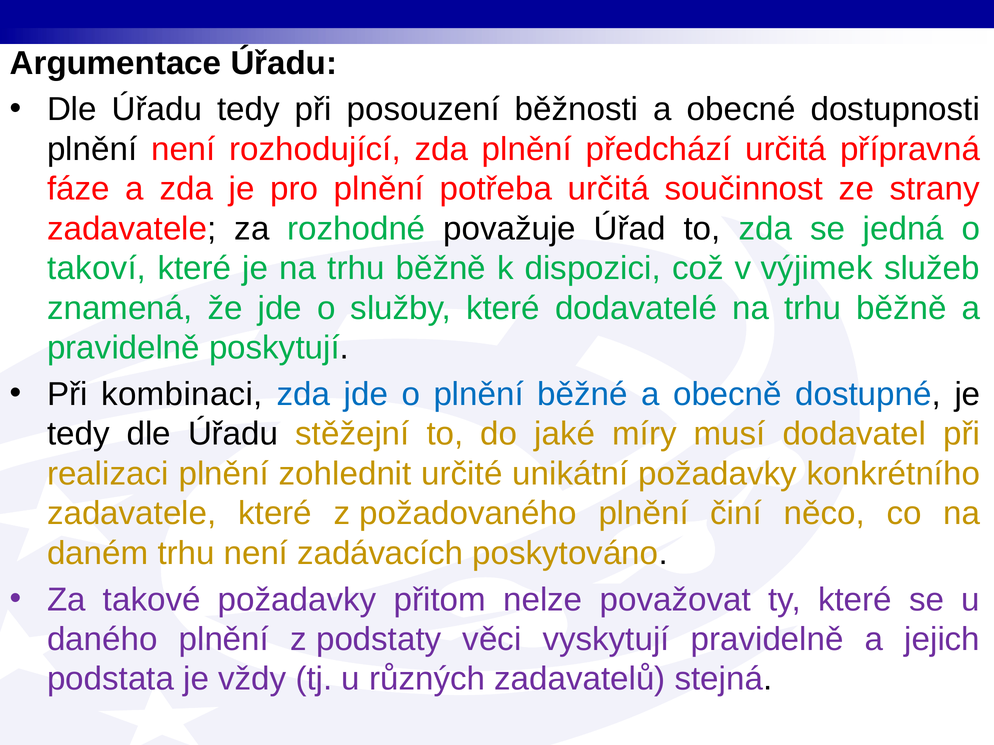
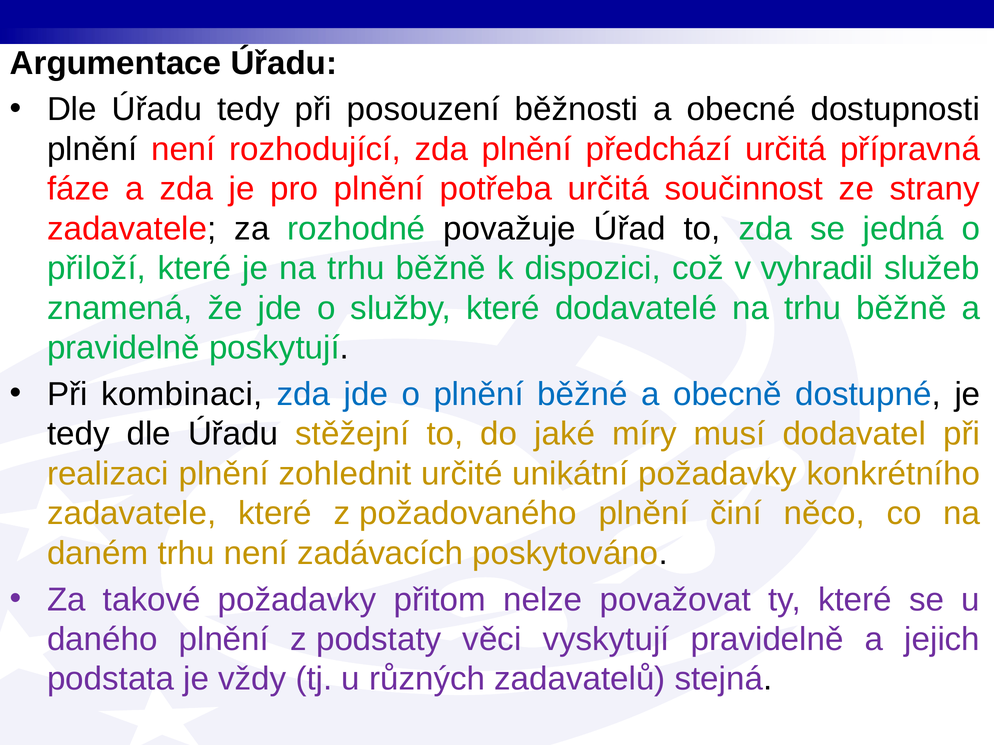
takoví: takoví -> přiloží
výjimek: výjimek -> vyhradil
